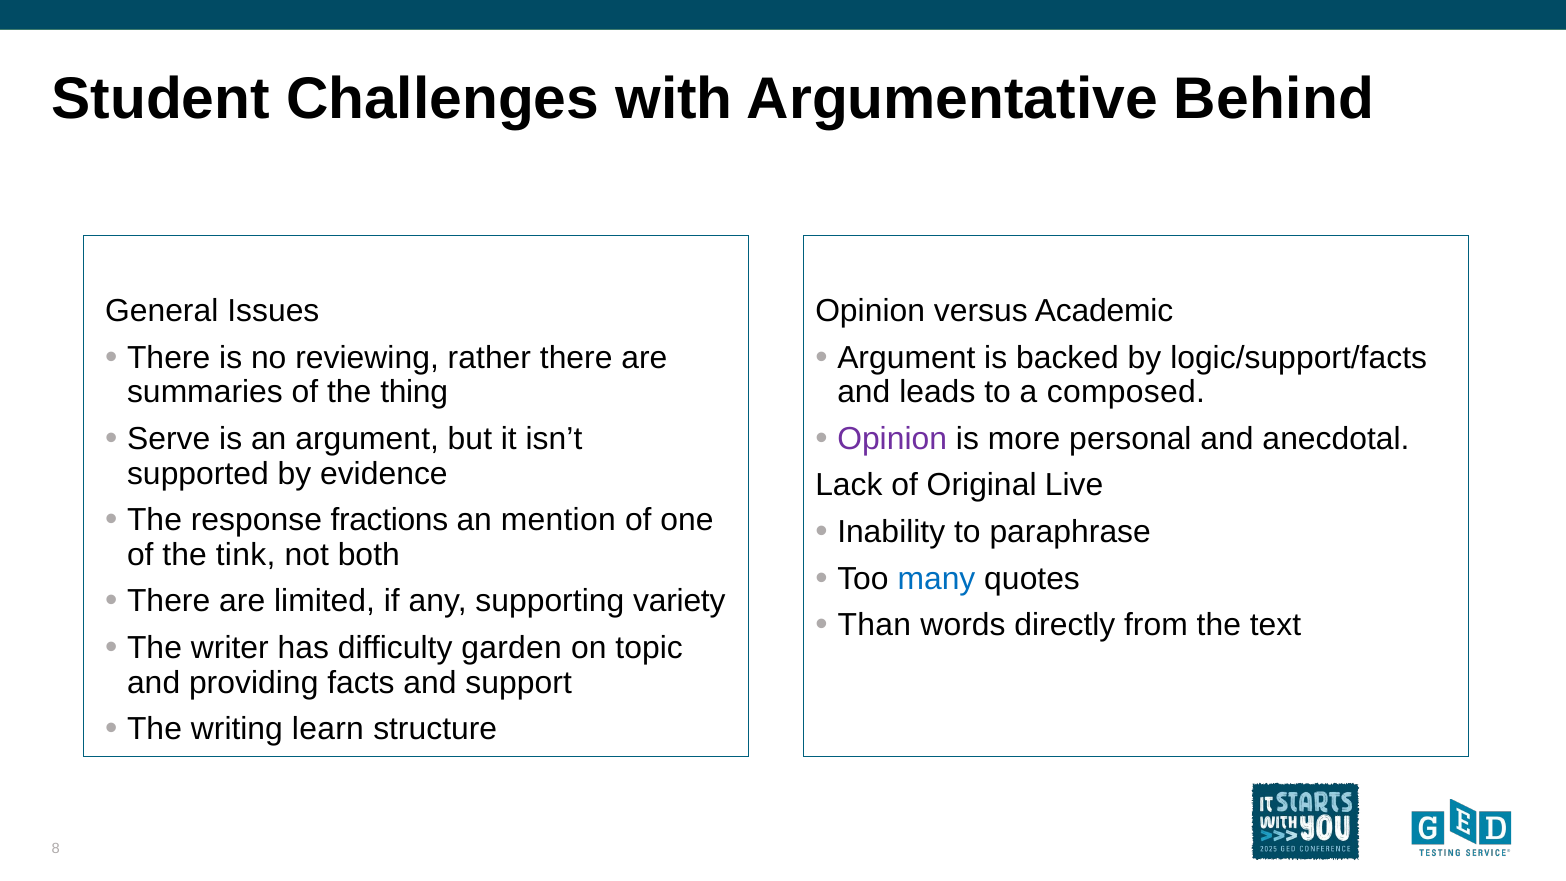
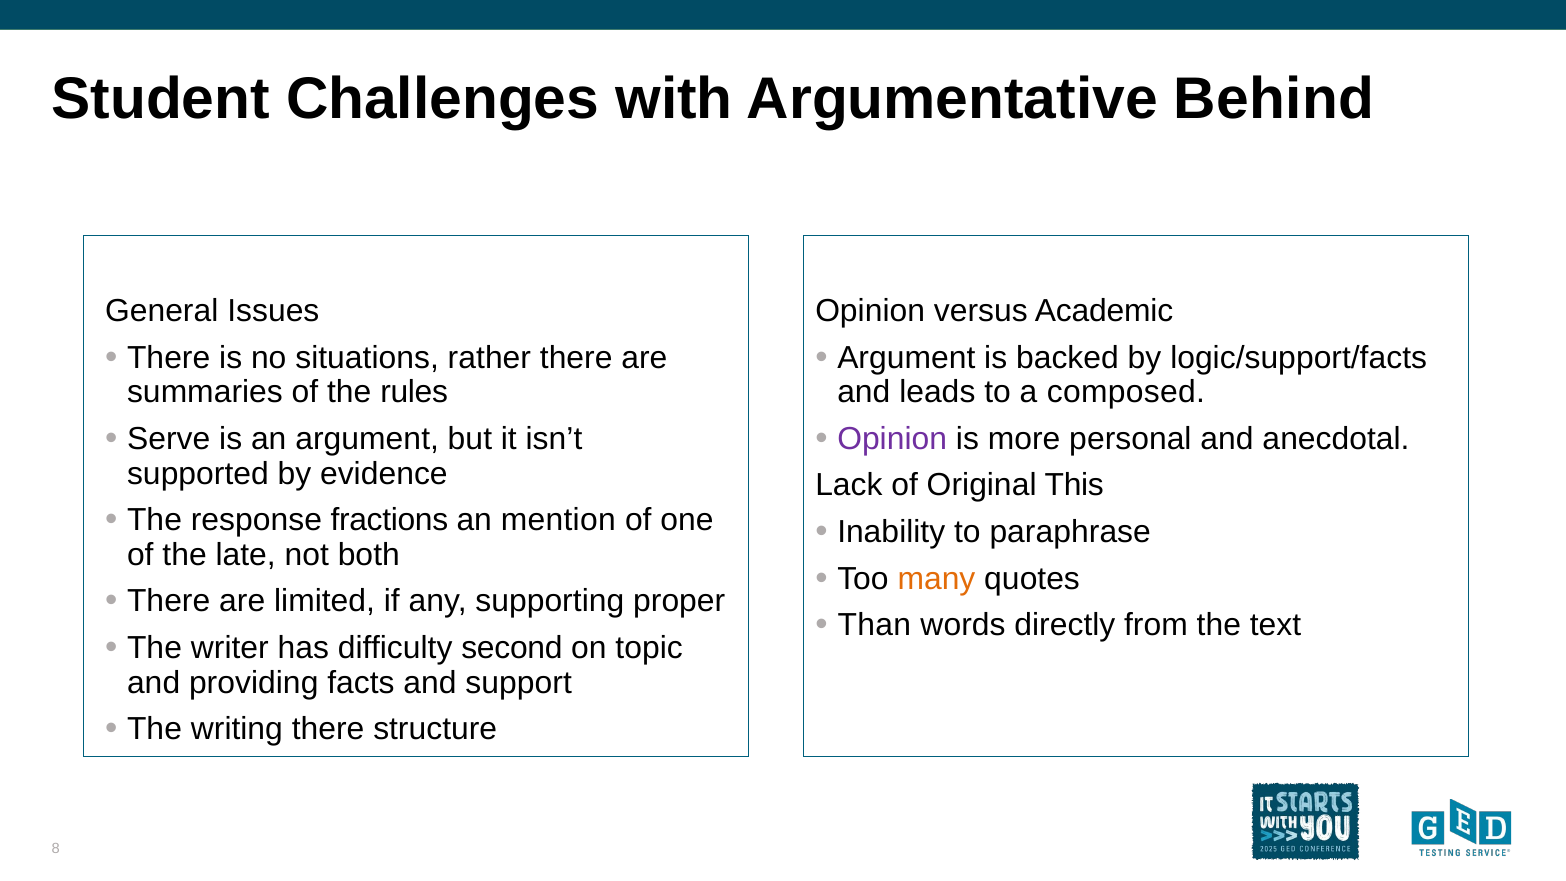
reviewing: reviewing -> situations
thing: thing -> rules
Live: Live -> This
tink: tink -> late
many colour: blue -> orange
variety: variety -> proper
garden: garden -> second
writing learn: learn -> there
